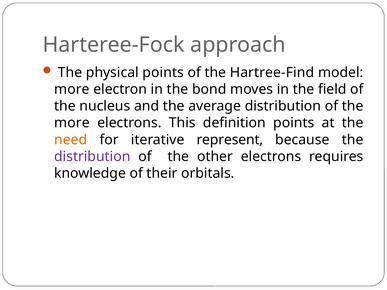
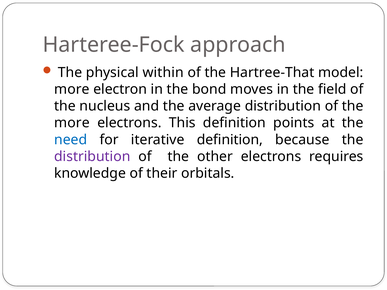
physical points: points -> within
Hartree-Find: Hartree-Find -> Hartree-That
need colour: orange -> blue
iterative represent: represent -> definition
